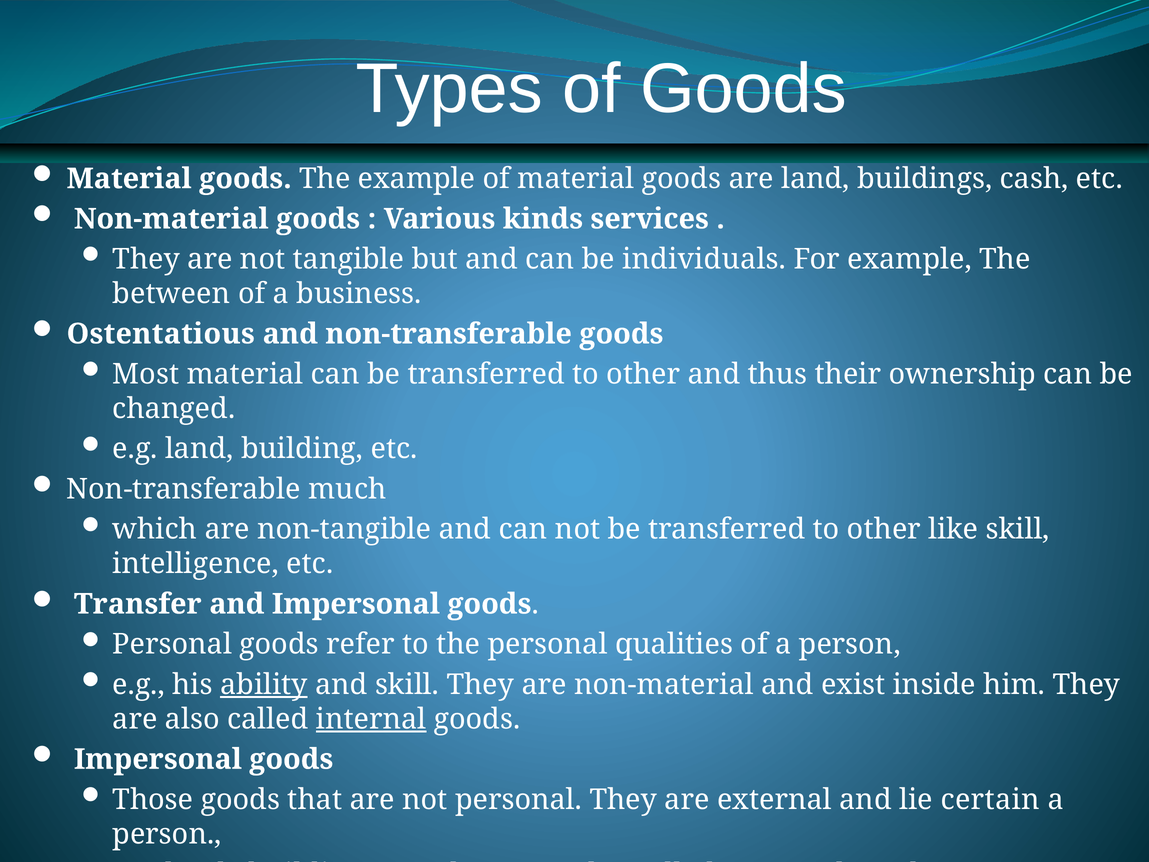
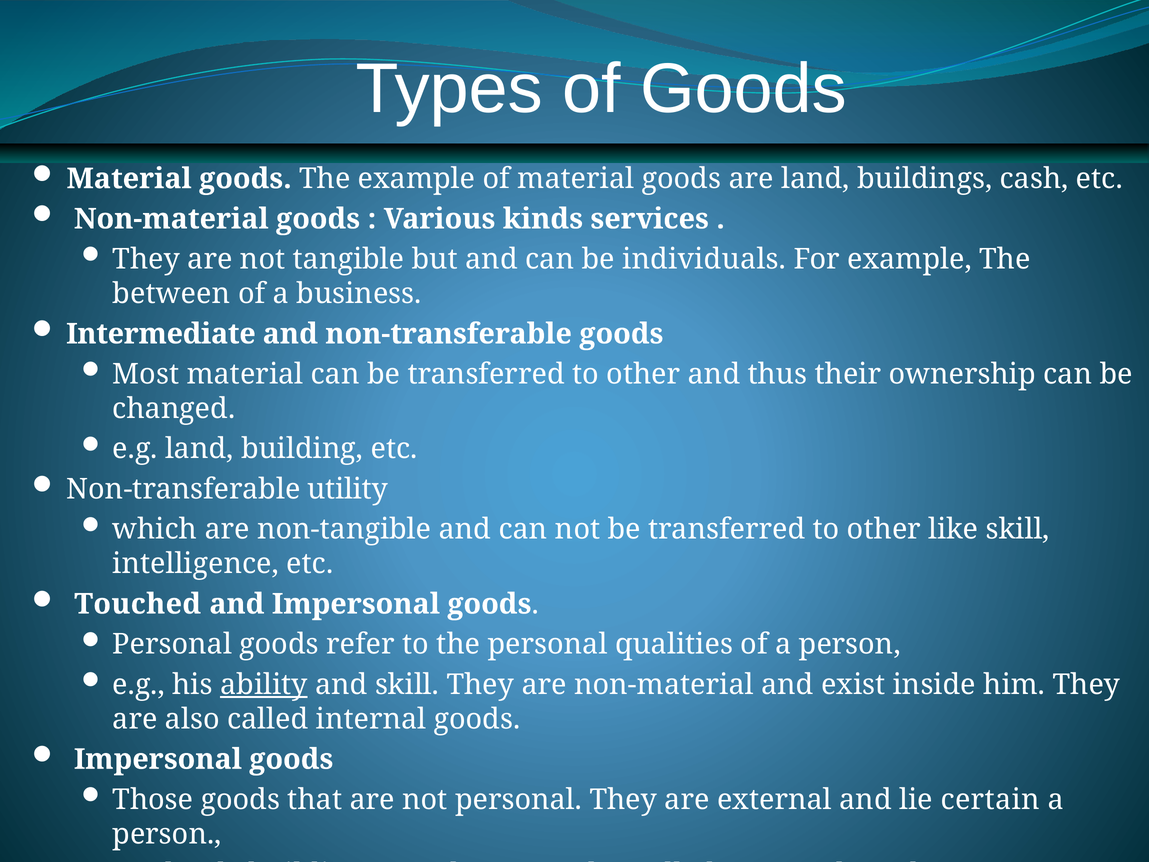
Ostentatious: Ostentatious -> Intermediate
much: much -> utility
Transfer: Transfer -> Touched
internal underline: present -> none
